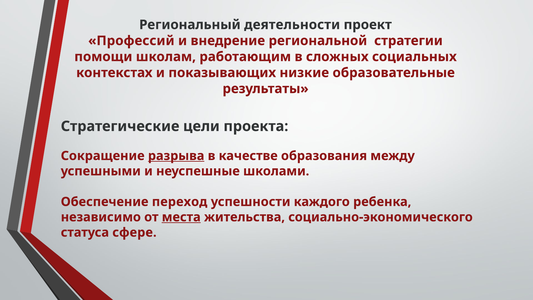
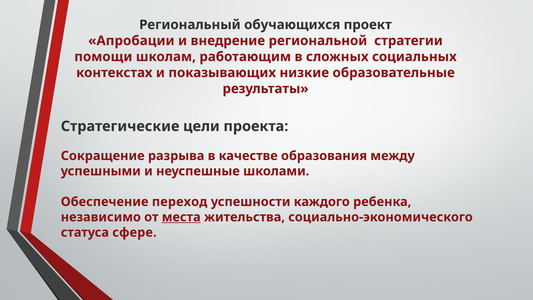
деятельности: деятельности -> обучающихся
Профессий: Профессий -> Апробации
разрыва underline: present -> none
